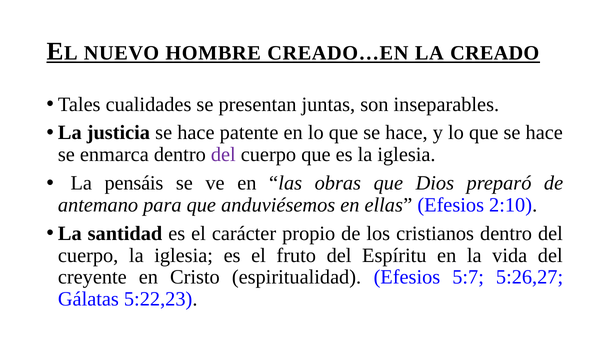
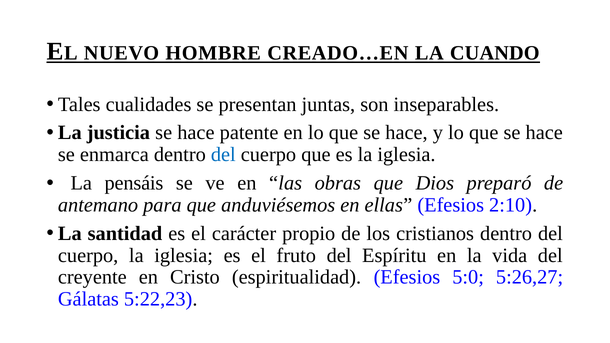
CREADO: CREADO -> CUANDO
del at (223, 155) colour: purple -> blue
5:7: 5:7 -> 5:0
